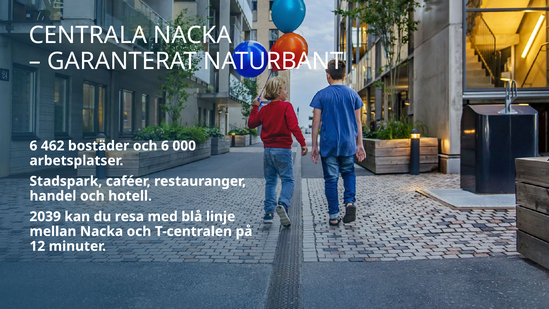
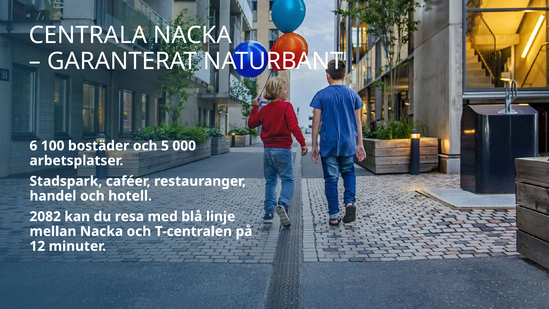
462: 462 -> 100
och 6: 6 -> 5
2039: 2039 -> 2082
